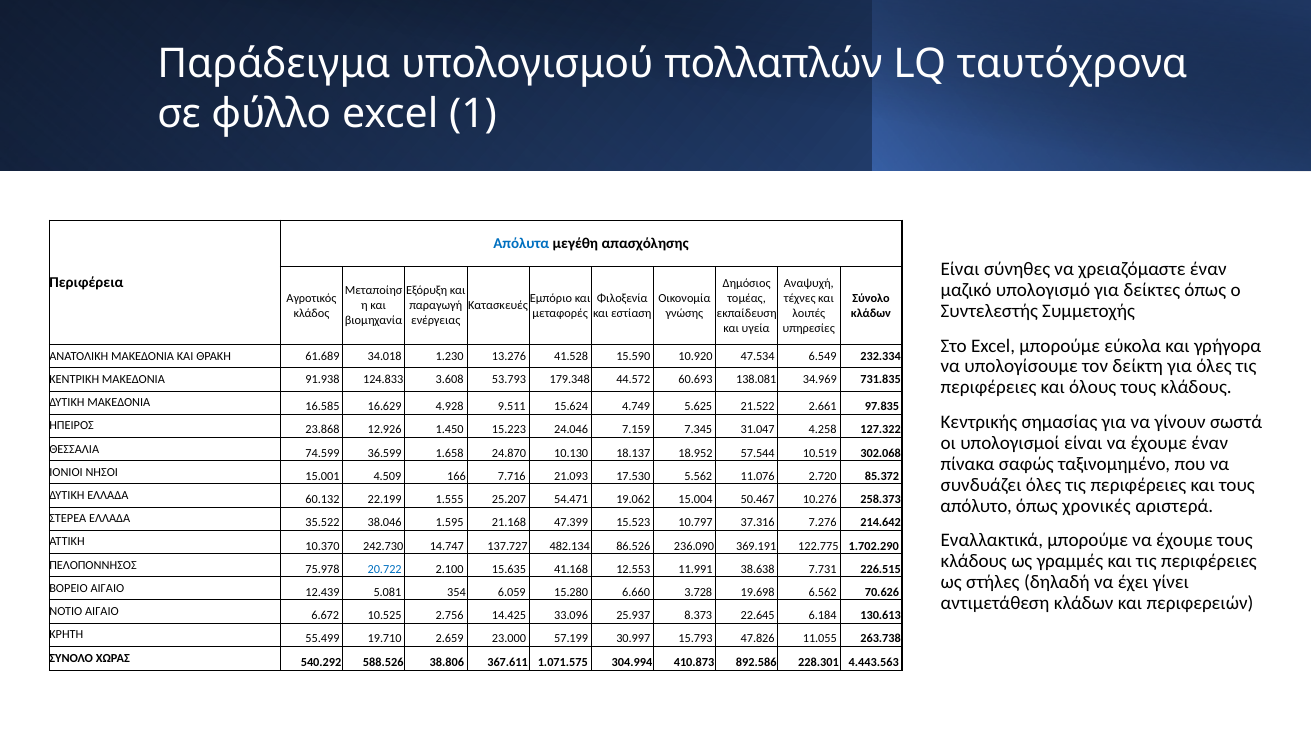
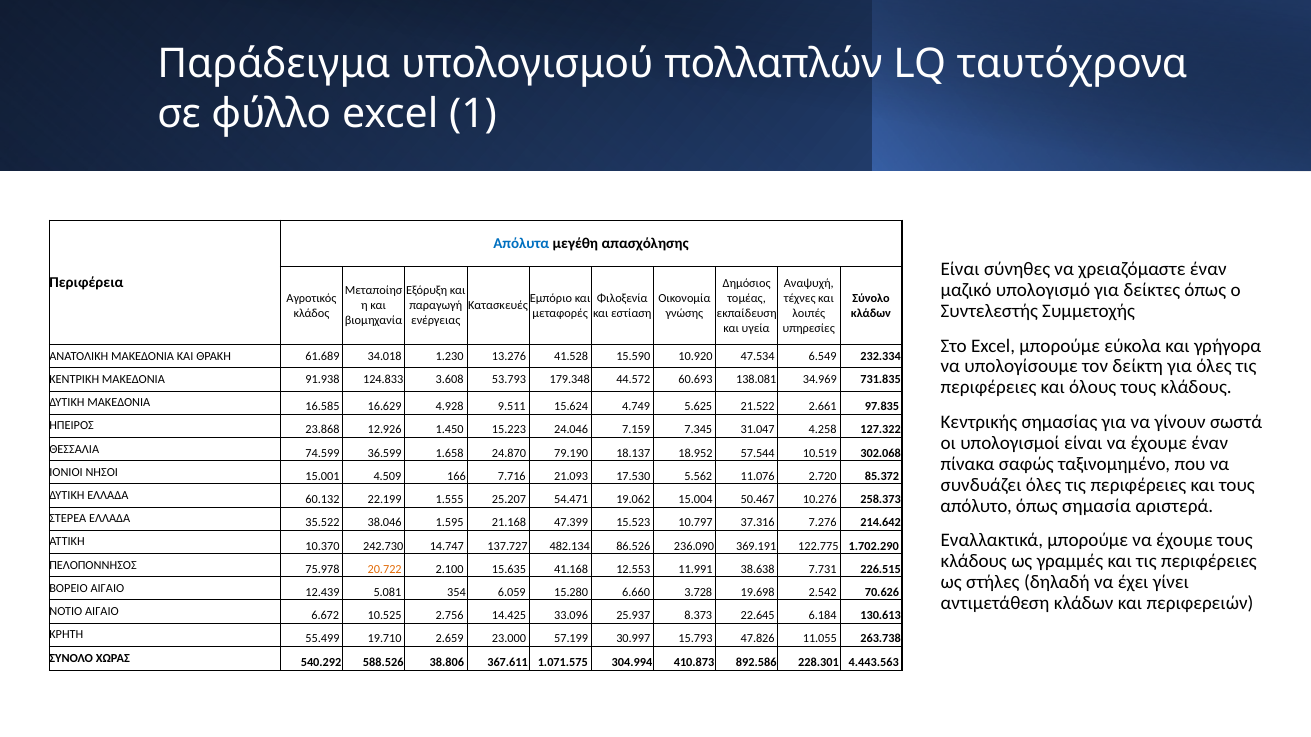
10.130: 10.130 -> 79.190
χρονικές: χρονικές -> σημασία
20.722 colour: blue -> orange
6.562: 6.562 -> 2.542
